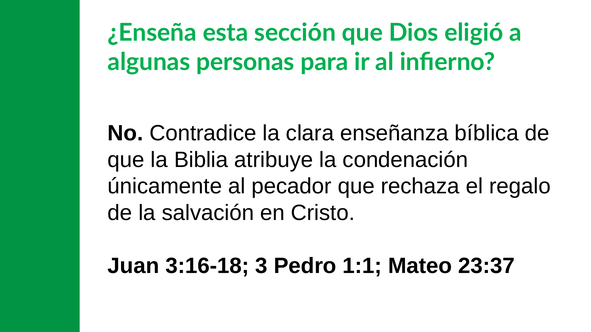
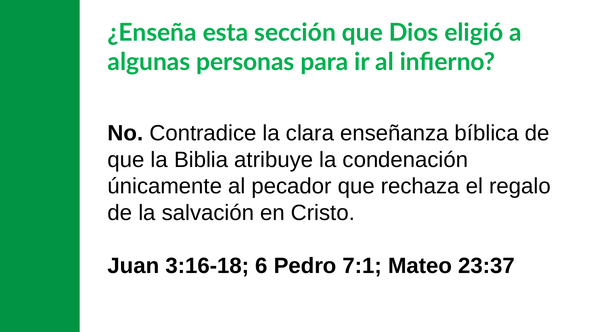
3: 3 -> 6
1:1: 1:1 -> 7:1
